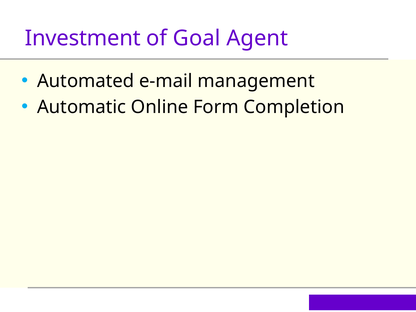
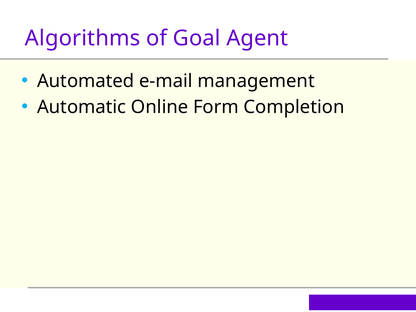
Investment: Investment -> Algorithms
